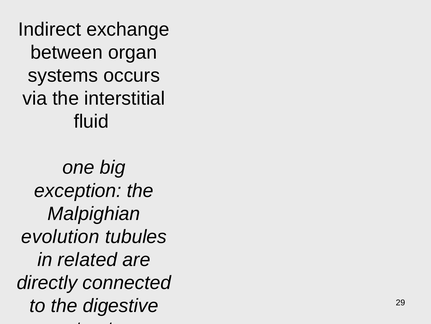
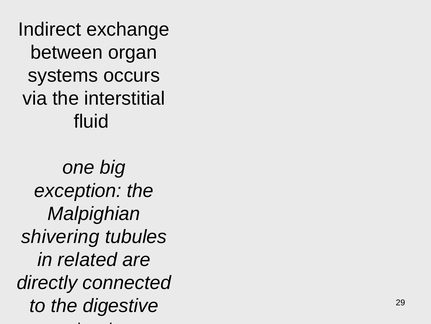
evolution: evolution -> shivering
